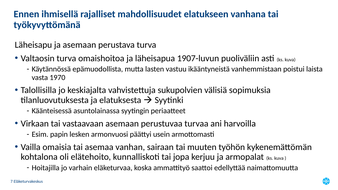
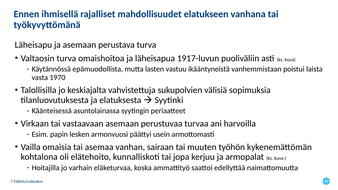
1907-luvun: 1907-luvun -> 1917-luvun
